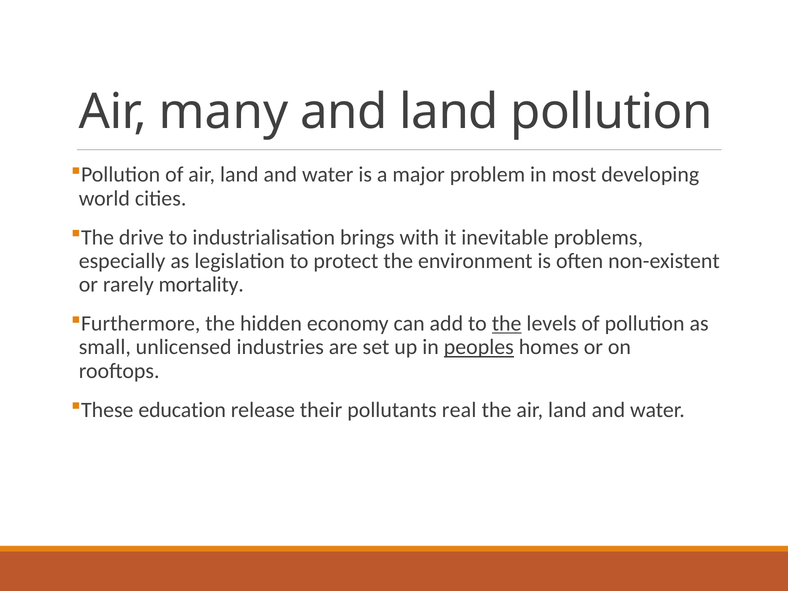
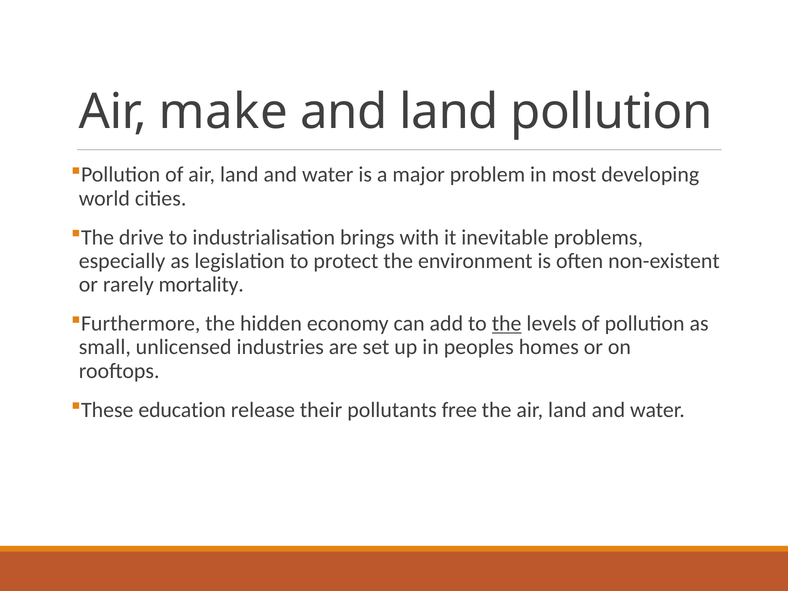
many: many -> make
peoples underline: present -> none
real: real -> free
